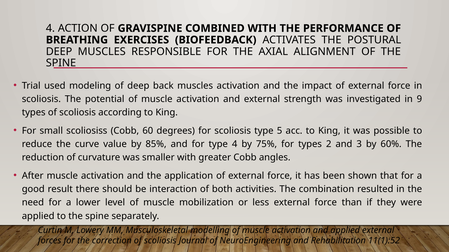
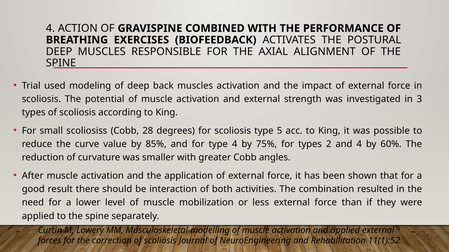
9: 9 -> 3
60: 60 -> 28
and 3: 3 -> 4
